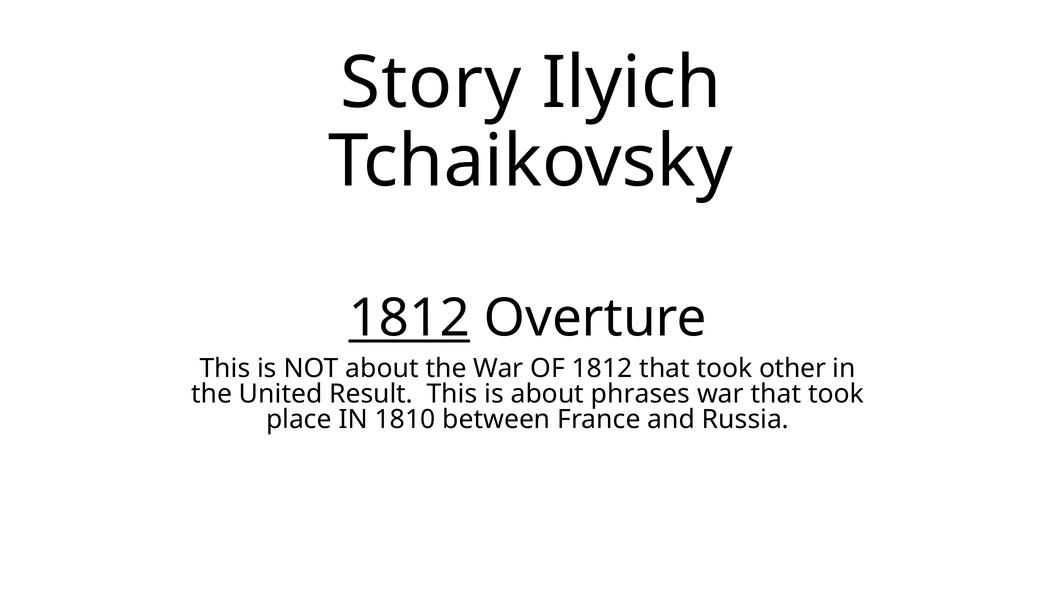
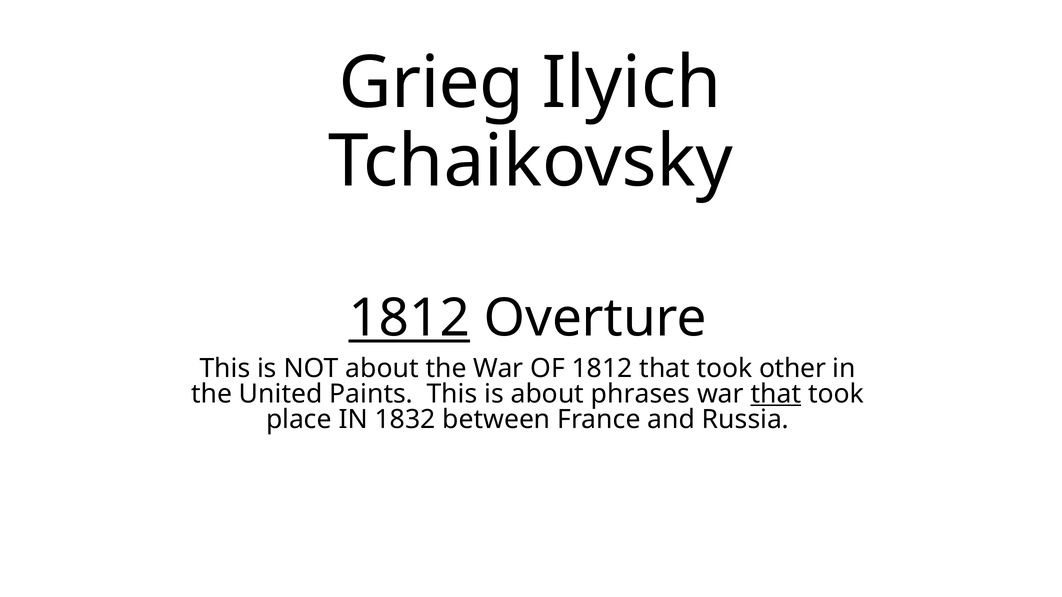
Story: Story -> Grieg
Result: Result -> Paints
that at (776, 394) underline: none -> present
1810: 1810 -> 1832
